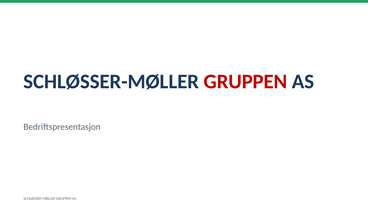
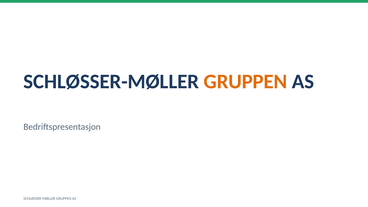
GRUPPEN at (245, 82) colour: red -> orange
